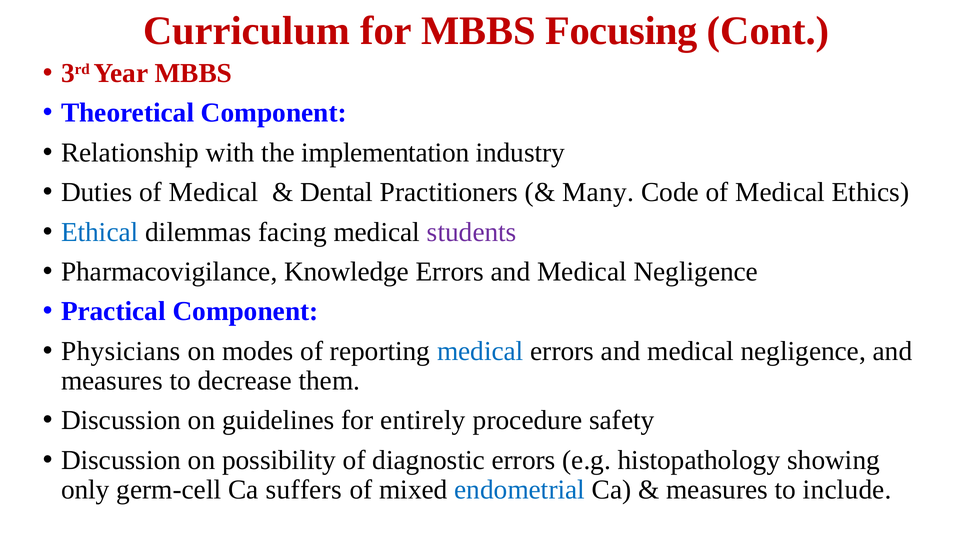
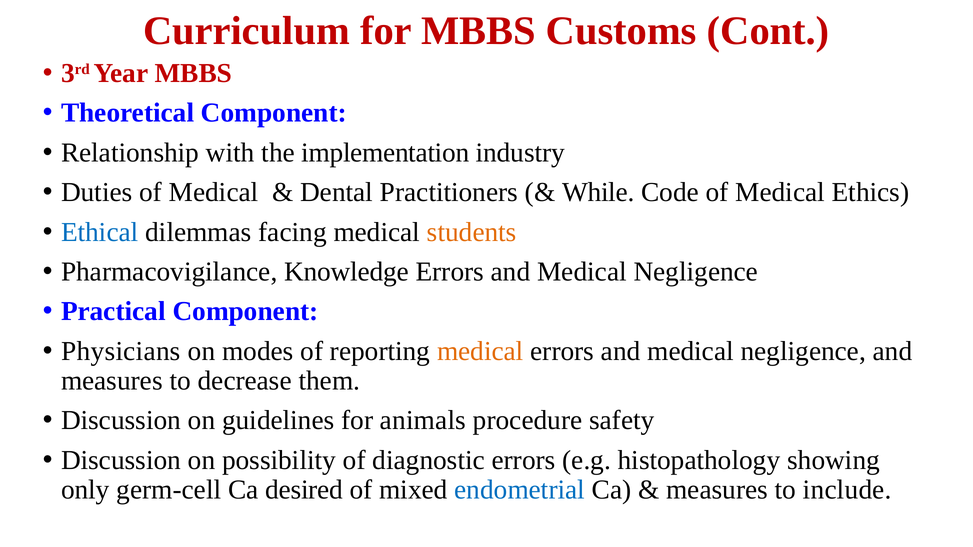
Focusing: Focusing -> Customs
Many: Many -> While
students colour: purple -> orange
medical at (480, 351) colour: blue -> orange
entirely: entirely -> animals
suffers: suffers -> desired
